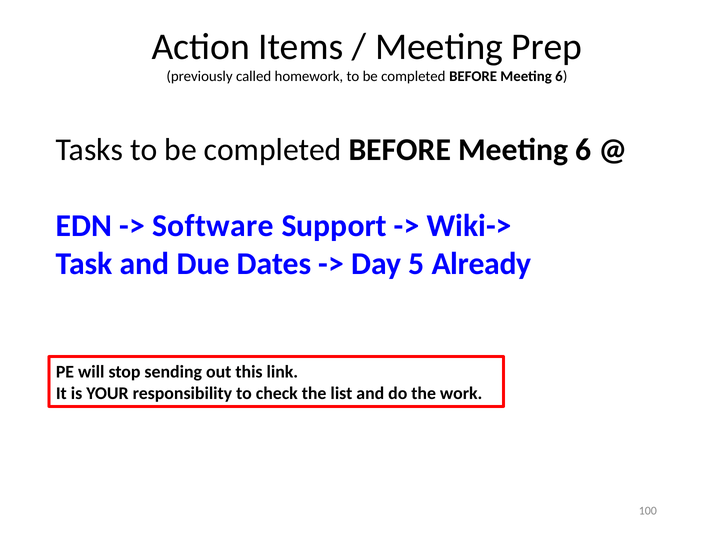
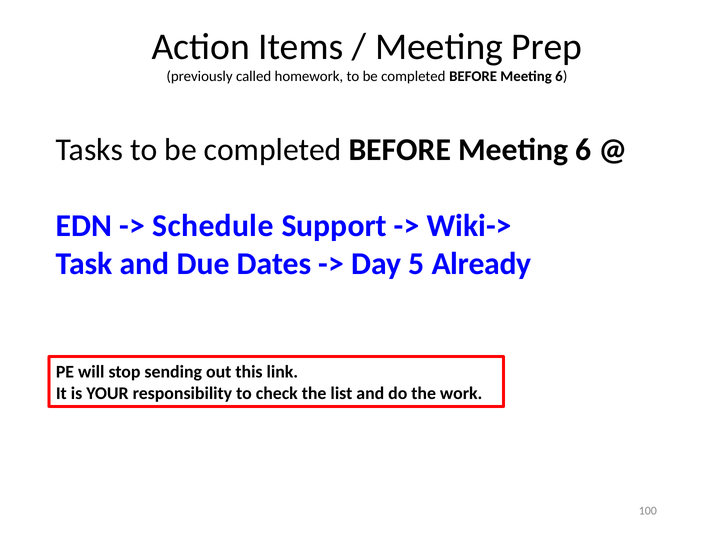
Software: Software -> Schedule
